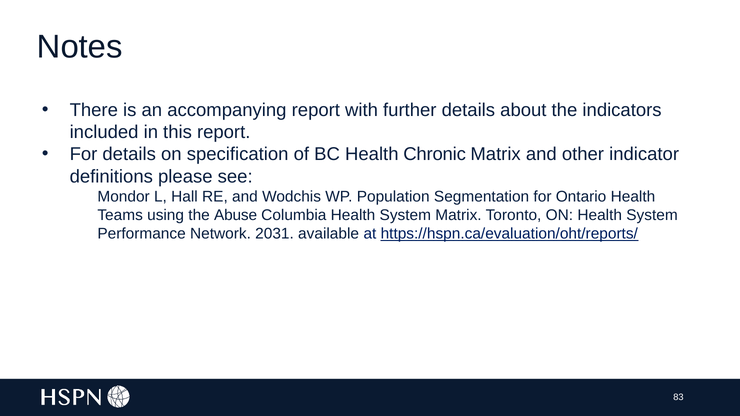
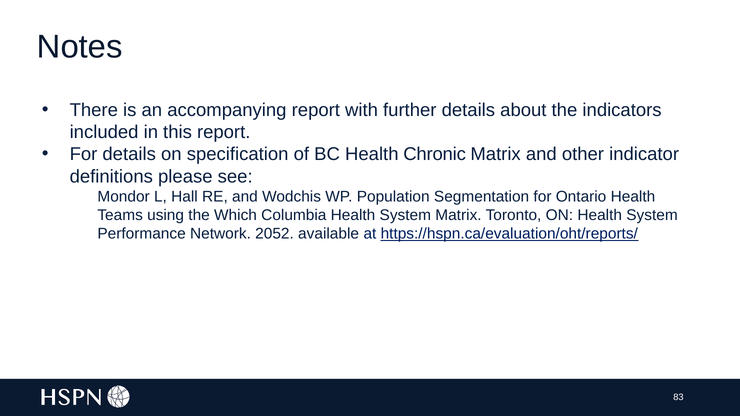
Abuse: Abuse -> Which
2031: 2031 -> 2052
